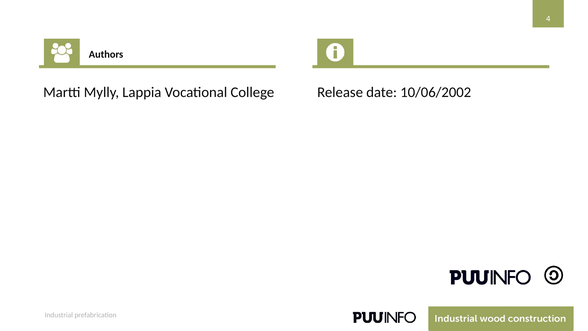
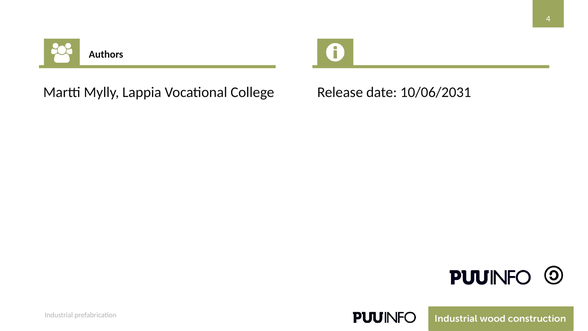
10/06/2002: 10/06/2002 -> 10/06/2031
